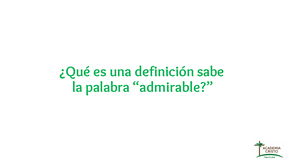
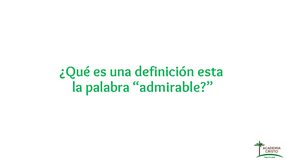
sabe: sabe -> esta
